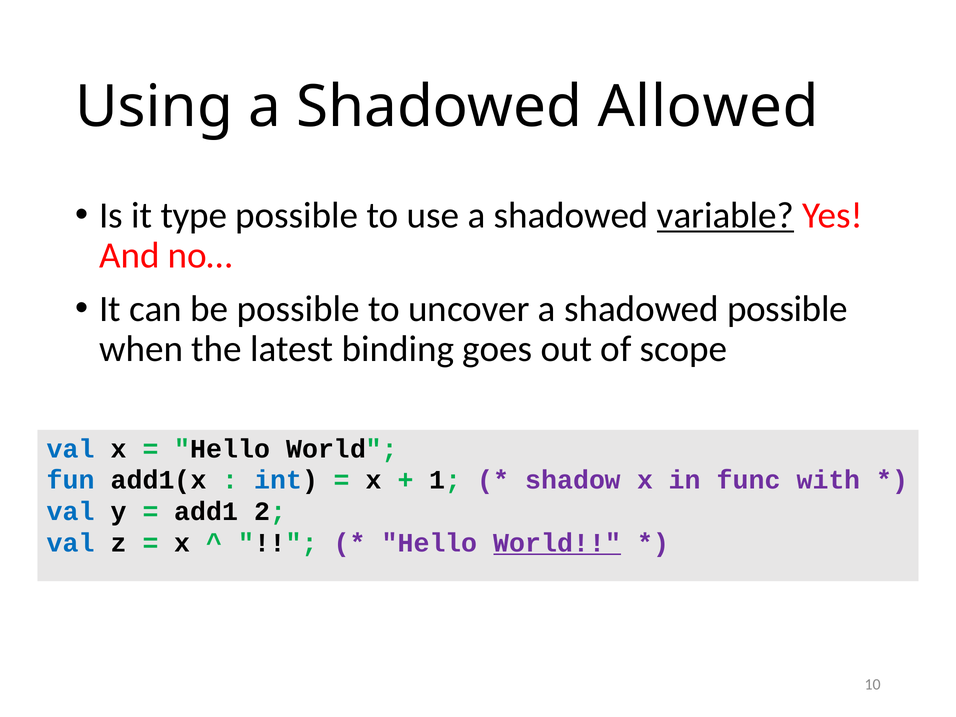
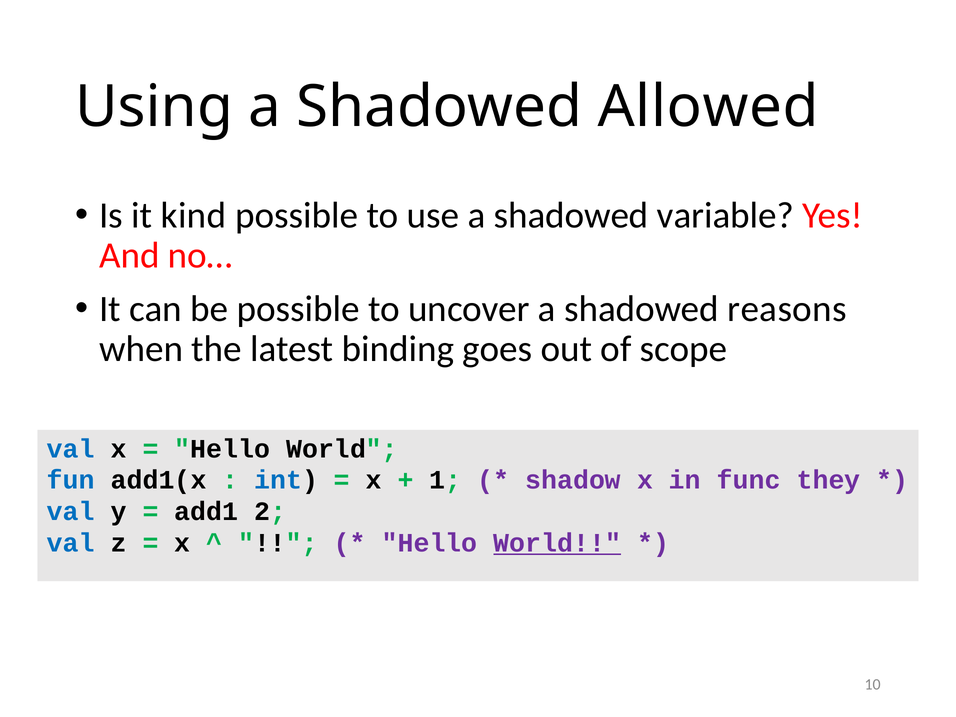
type: type -> kind
variable underline: present -> none
shadowed possible: possible -> reasons
with: with -> they
